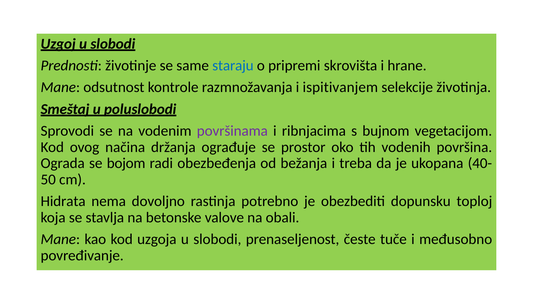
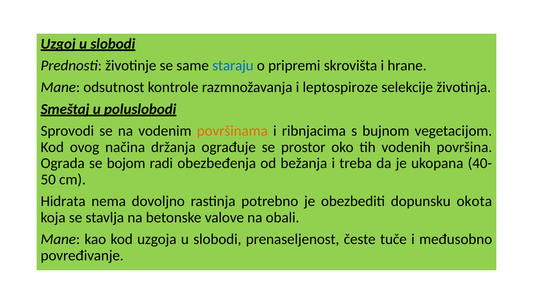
ispitivanjem: ispitivanjem -> leptospiroze
površinama colour: purple -> orange
toploj: toploj -> okota
